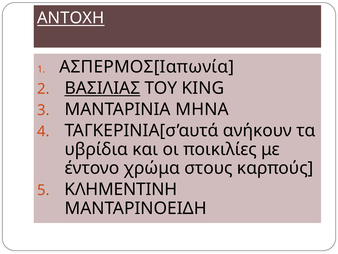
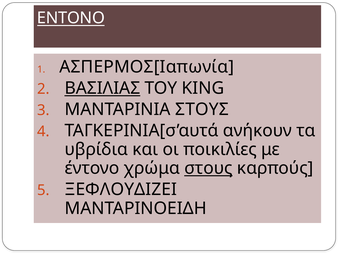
ΑΝΤΟΧΗ: ΑΝΤΟΧΗ -> ΕΝΤΟΝΟ
ΜΑΝΤΑΡΙΝΙΑ ΜΗΝΑ: ΜΗΝΑ -> ΣΤΟΥΣ
στους at (208, 168) underline: none -> present
ΚΛΗΜΕΝΤΙΝΗ: ΚΛΗΜΕΝΤΙΝΗ -> ΞΕΦΛΟΥΔΙΖΕΙ
